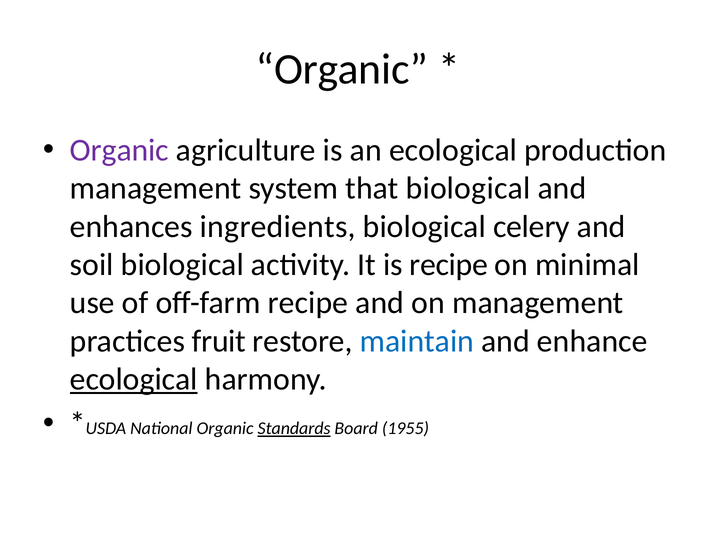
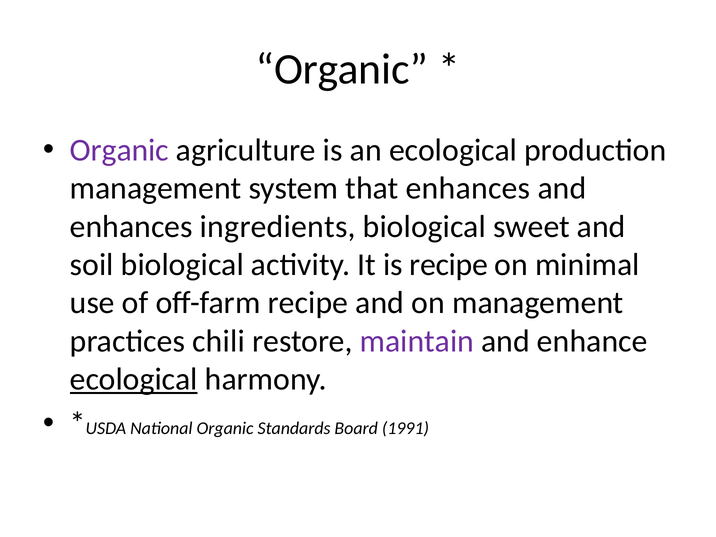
that biological: biological -> enhances
celery: celery -> sweet
fruit: fruit -> chili
maintain colour: blue -> purple
Standards underline: present -> none
1955: 1955 -> 1991
